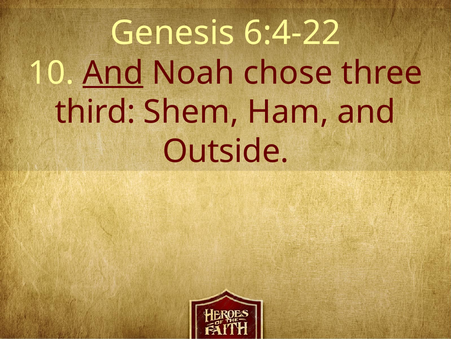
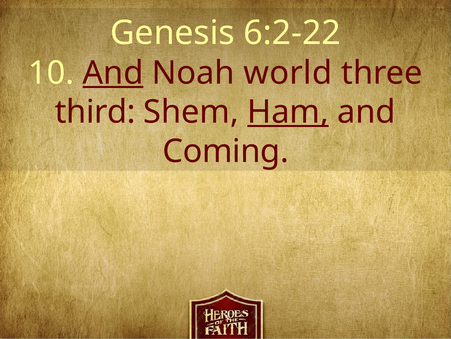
6:4-22: 6:4-22 -> 6:2-22
chose: chose -> world
Ham underline: none -> present
Outside: Outside -> Coming
